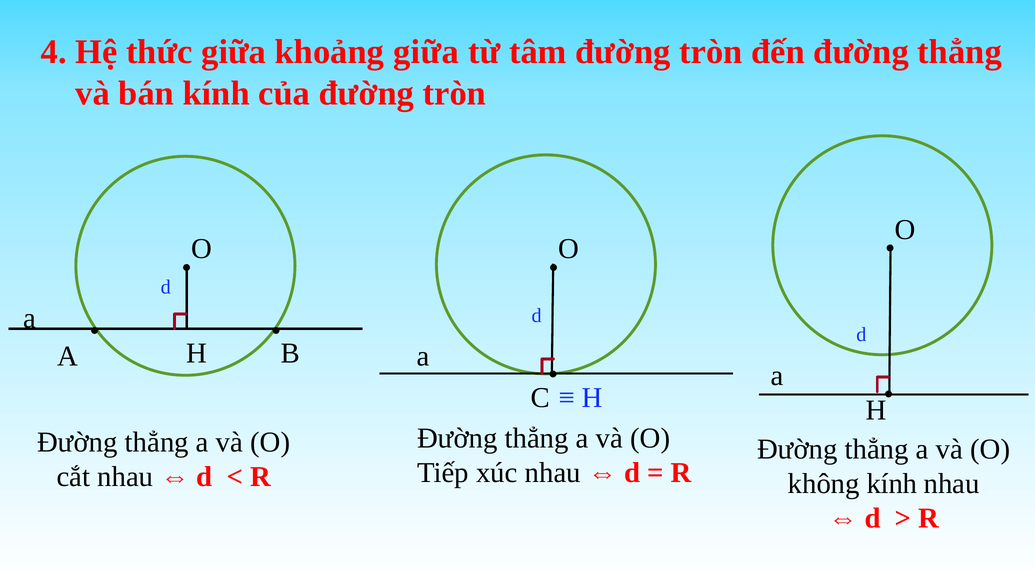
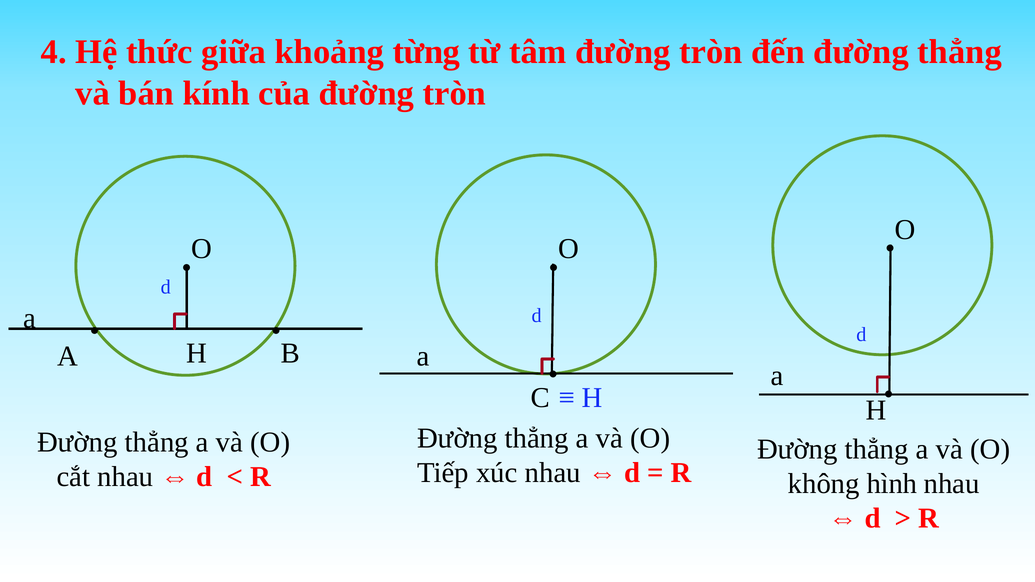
khoảng giữa: giữa -> từng
không kính: kính -> hình
